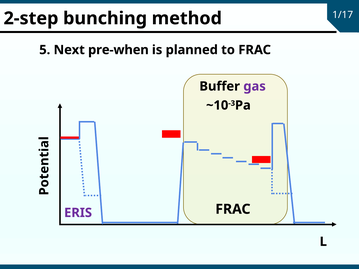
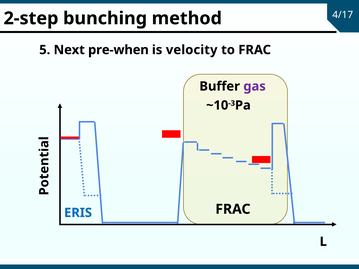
1/17: 1/17 -> 4/17
planned: planned -> velocity
ERIS colour: purple -> blue
